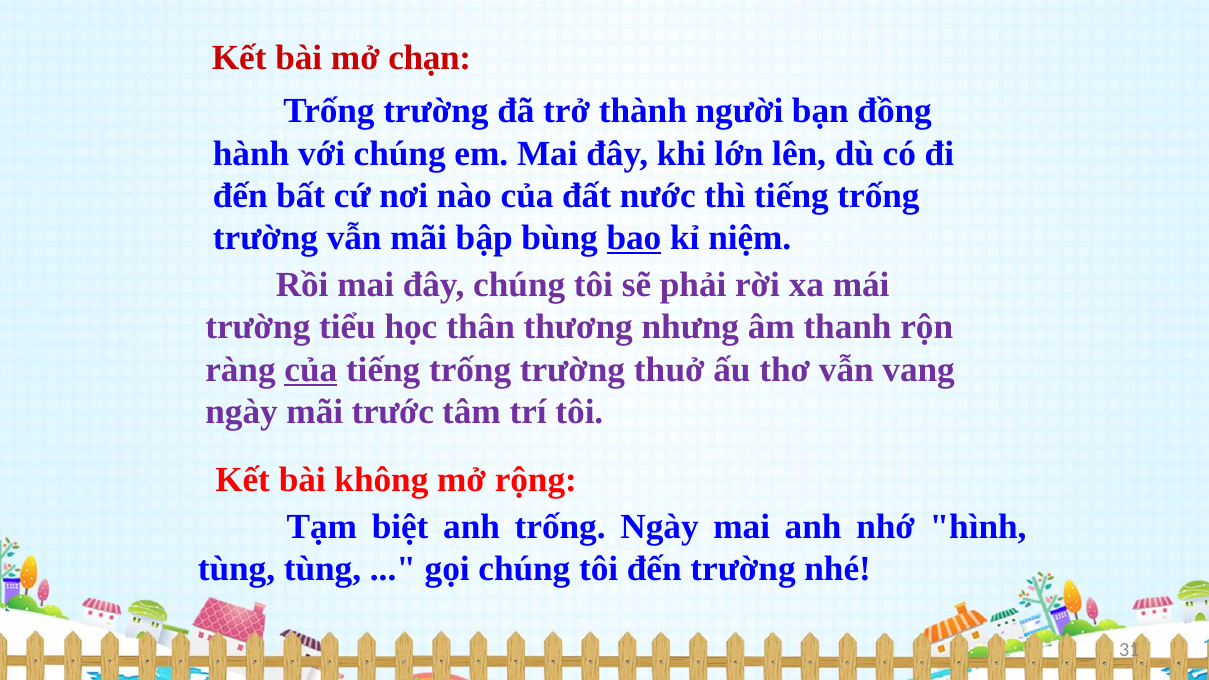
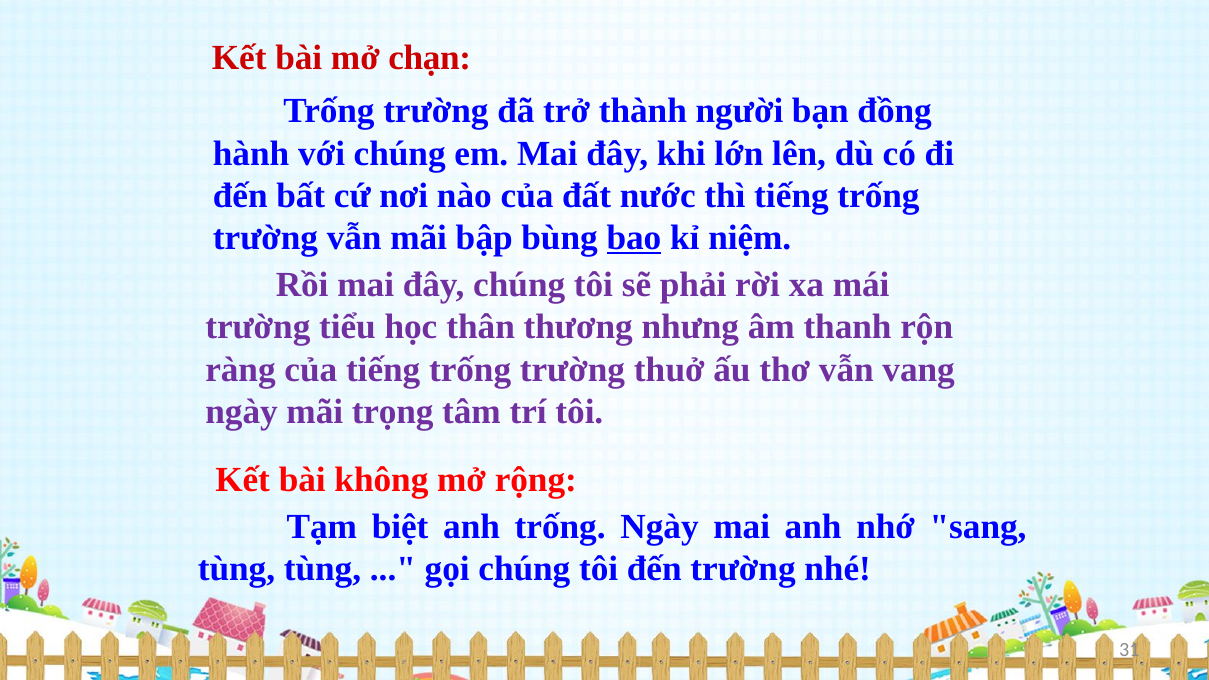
của at (311, 370) underline: present -> none
trước: trước -> trọng
hình: hình -> sang
